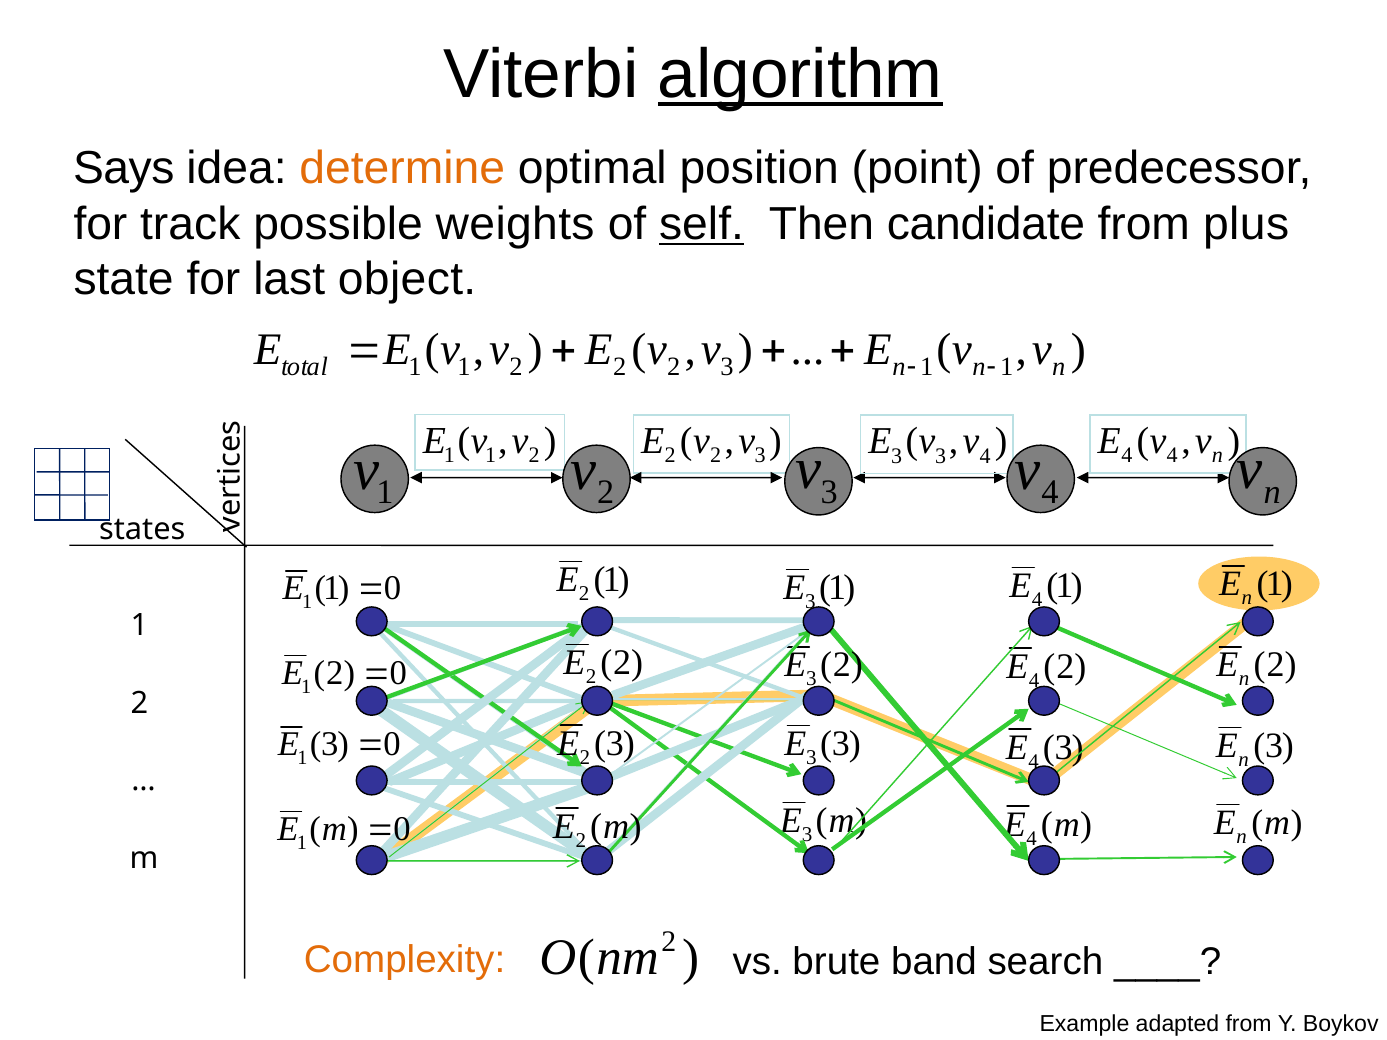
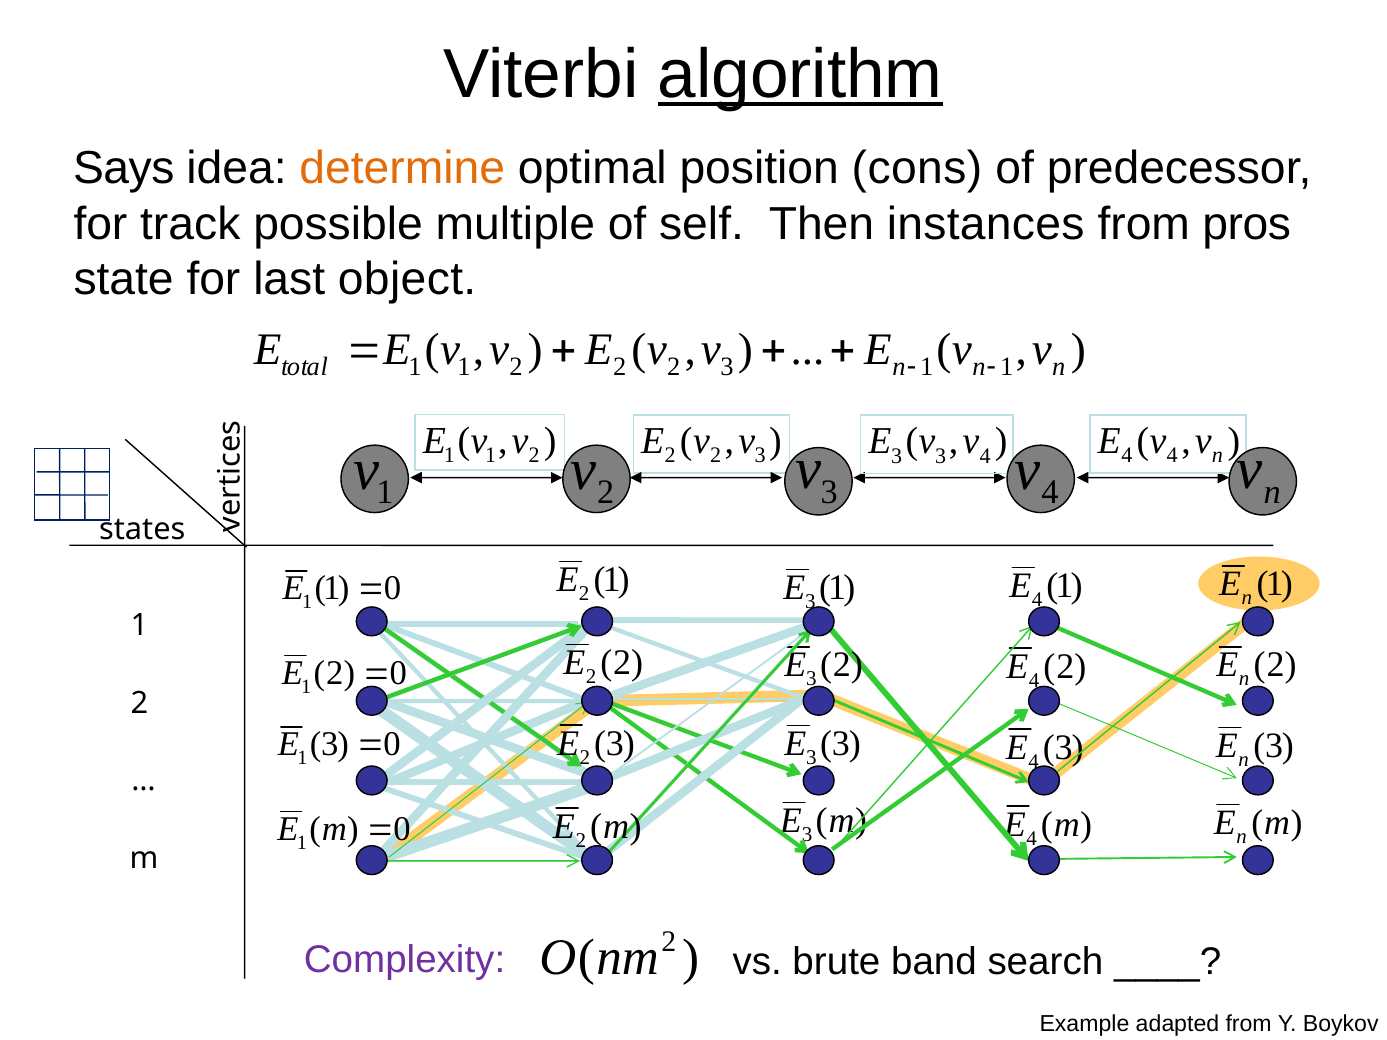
point: point -> cons
weights: weights -> multiple
self underline: present -> none
candidate: candidate -> instances
plus: plus -> pros
Complexity colour: orange -> purple
